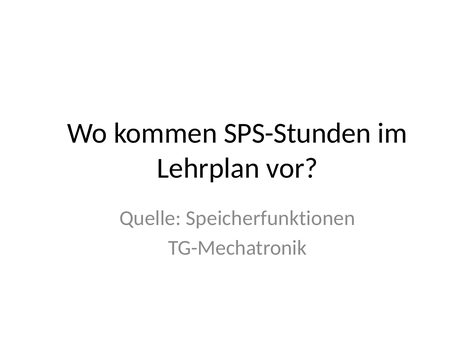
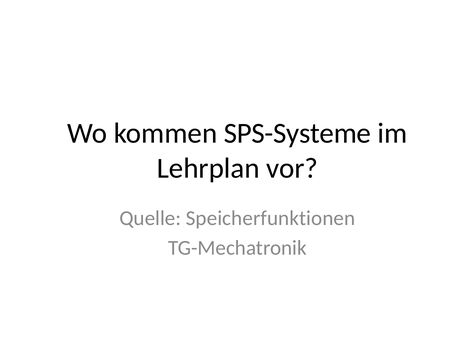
SPS-Stunden: SPS-Stunden -> SPS-Systeme
